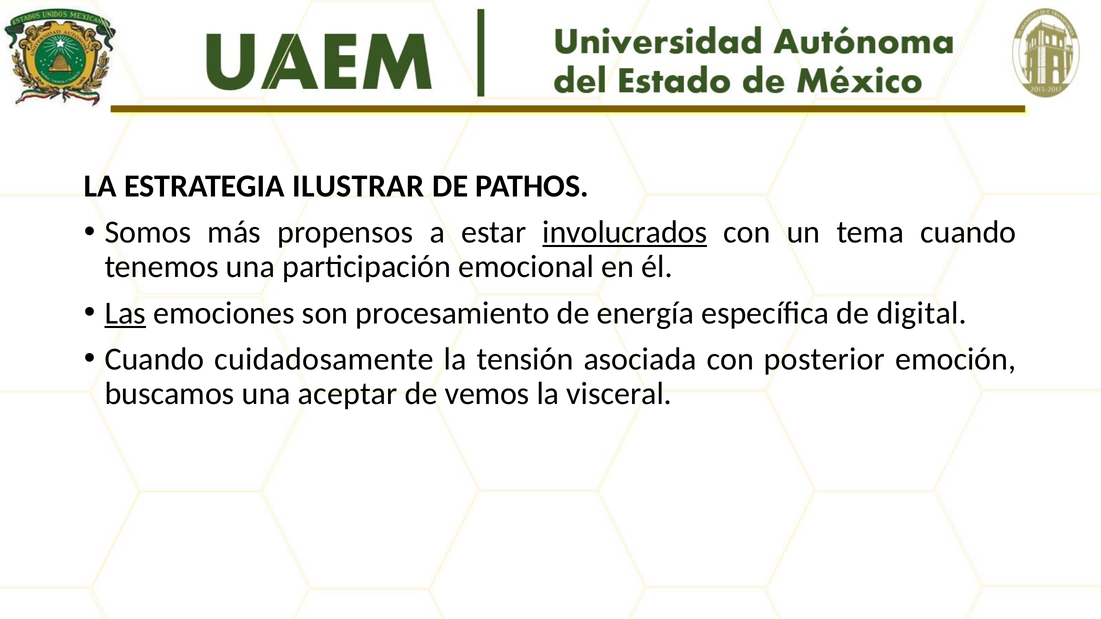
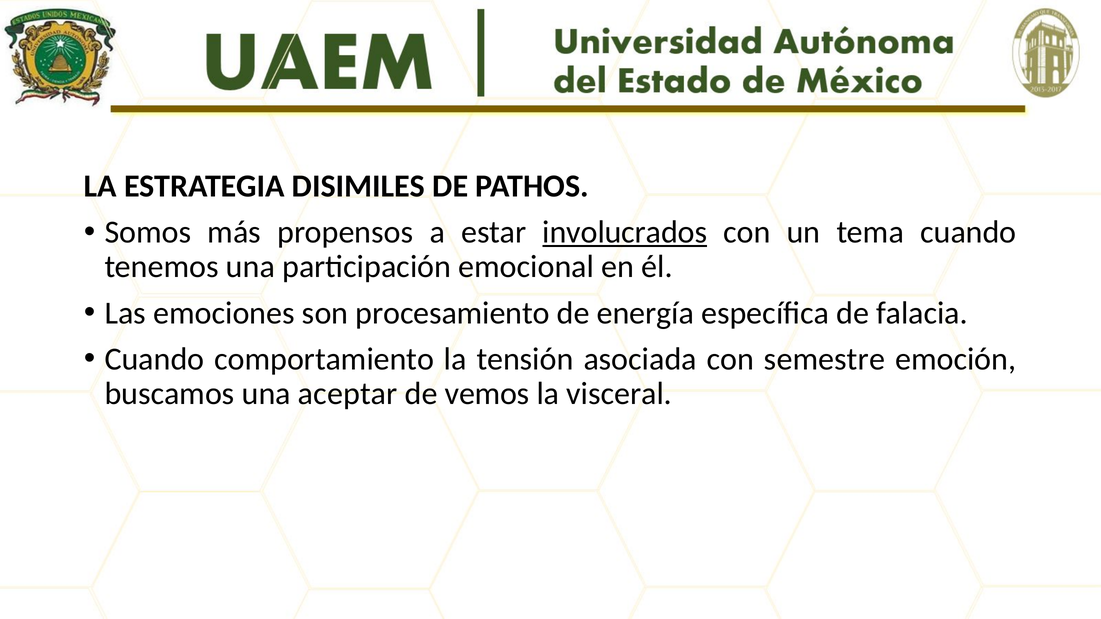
ILUSTRAR: ILUSTRAR -> DISIMILES
Las underline: present -> none
digital: digital -> falacia
cuidadosamente: cuidadosamente -> comportamiento
posterior: posterior -> semestre
